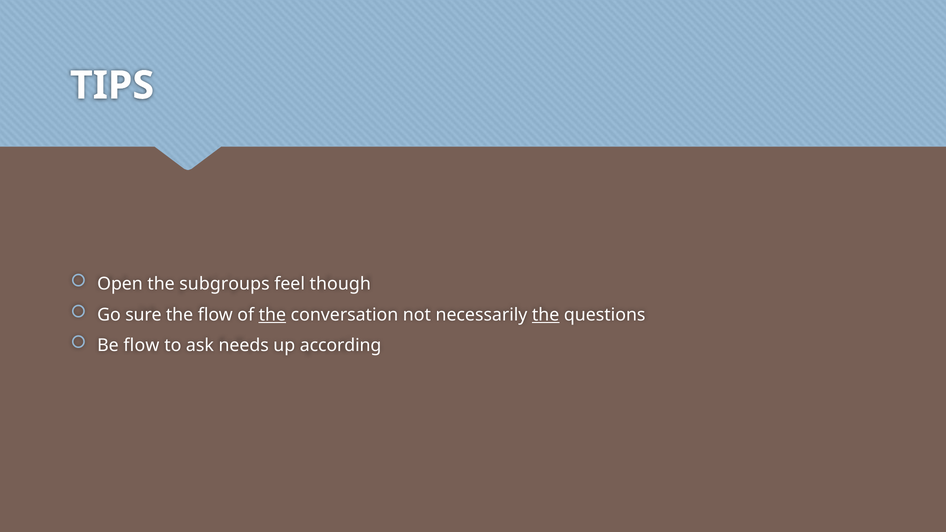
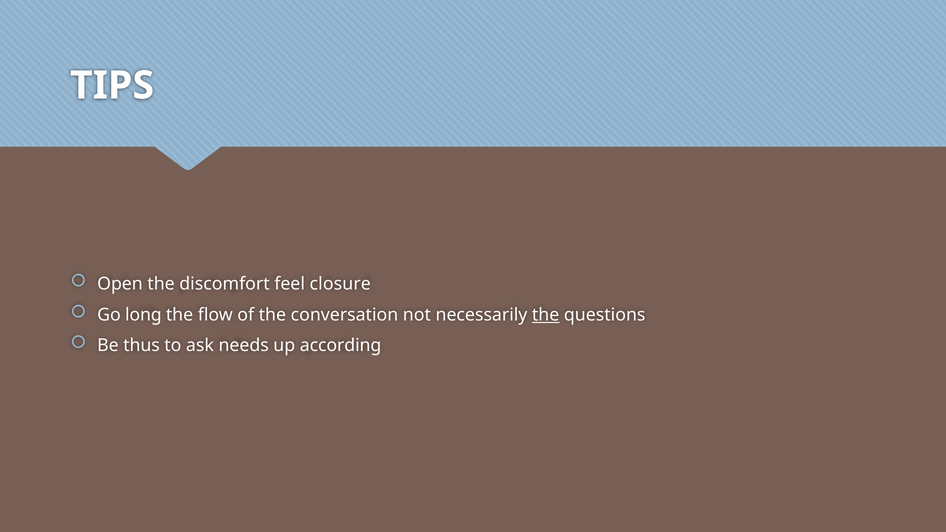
subgroups: subgroups -> discomfort
though: though -> closure
sure: sure -> long
the at (272, 315) underline: present -> none
Be flow: flow -> thus
